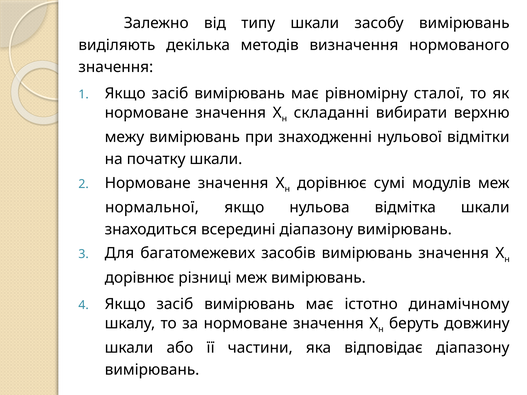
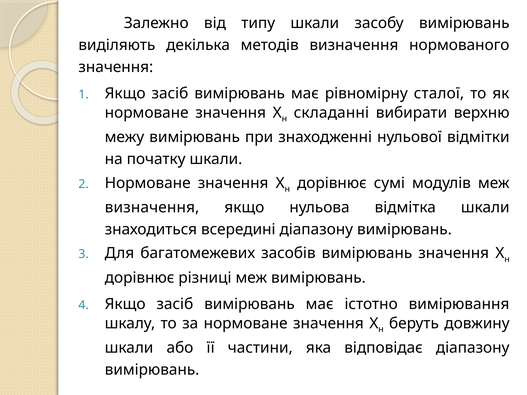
нормальної at (152, 208): нормальної -> визначення
динамічному: динамічному -> вимірювання
